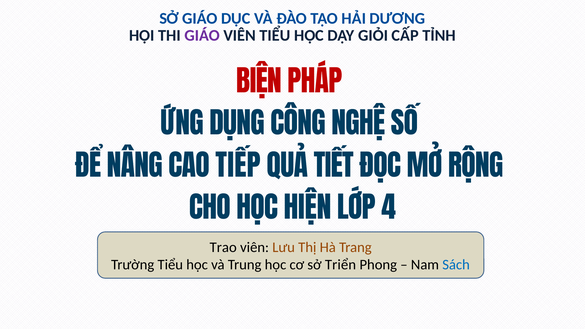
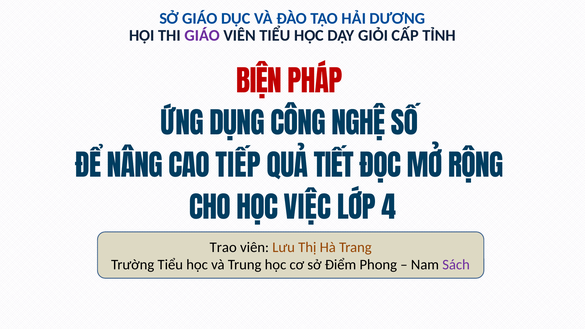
HIỆN: HIỆN -> VIỆC
Triển: Triển -> Điểm
Sách colour: blue -> purple
